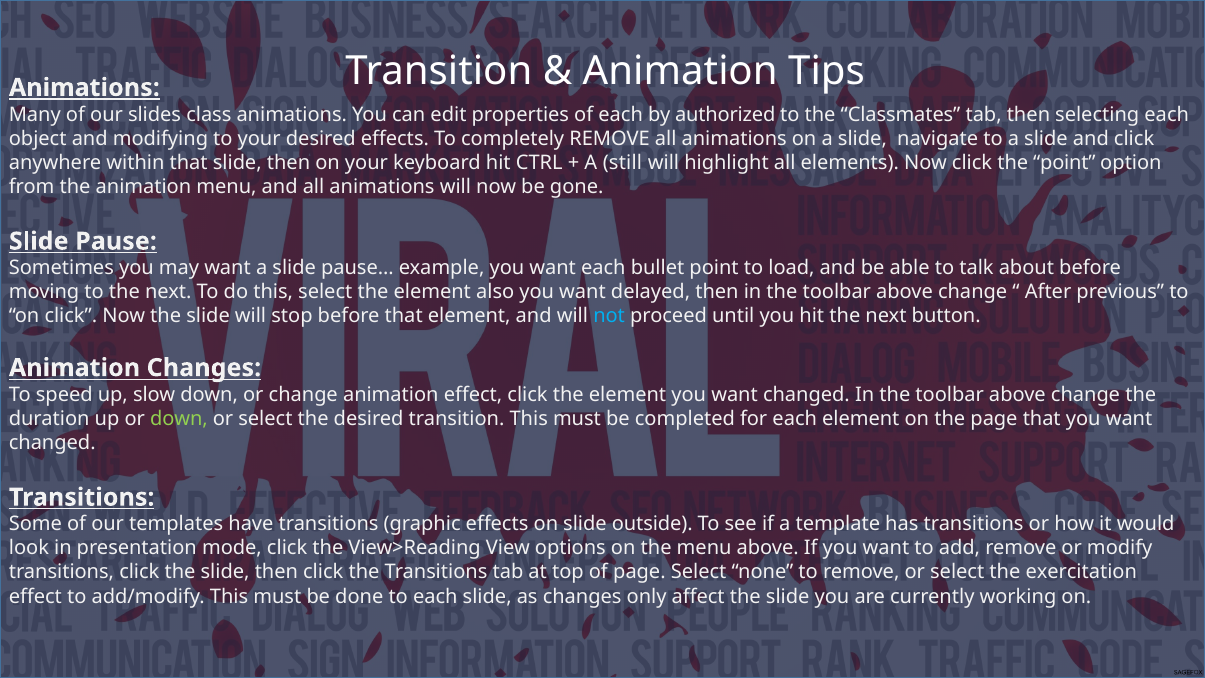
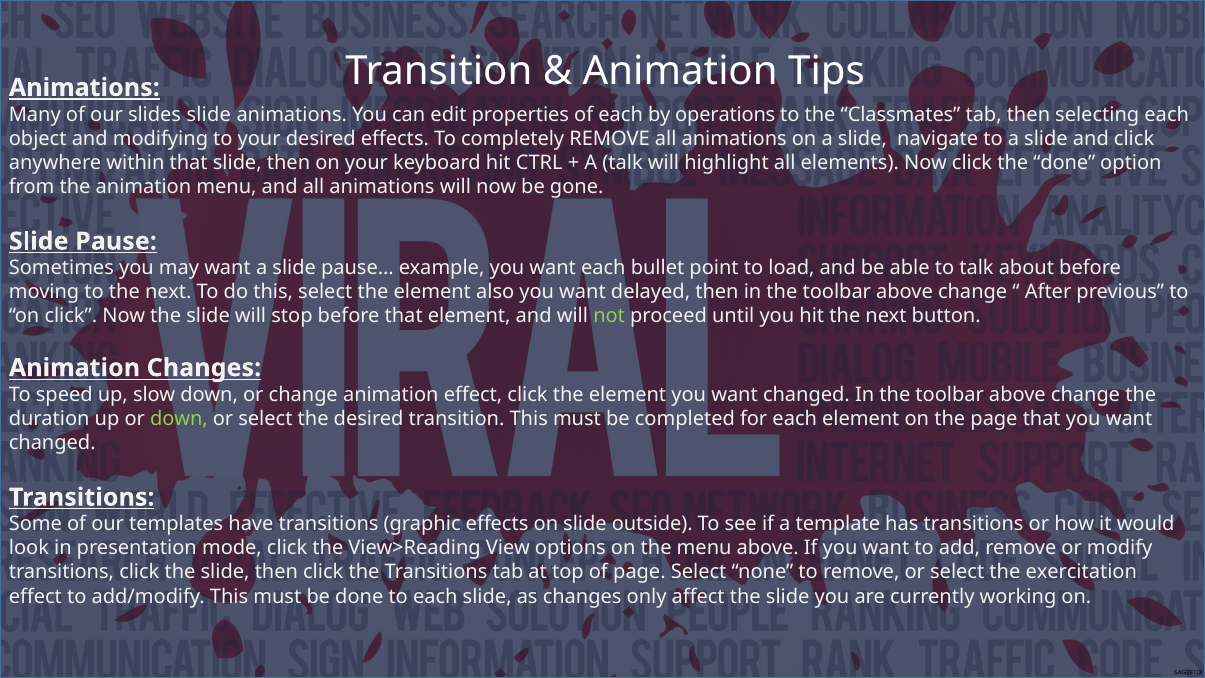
slides class: class -> slide
authorized: authorized -> operations
A still: still -> talk
the point: point -> done
not colour: light blue -> light green
